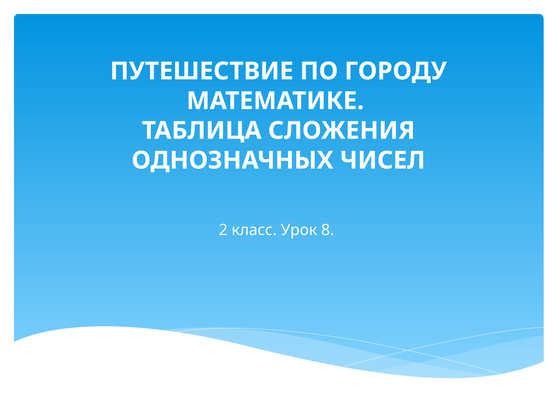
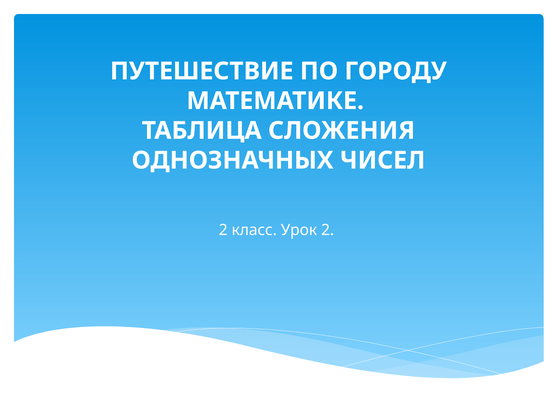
Урок 8: 8 -> 2
